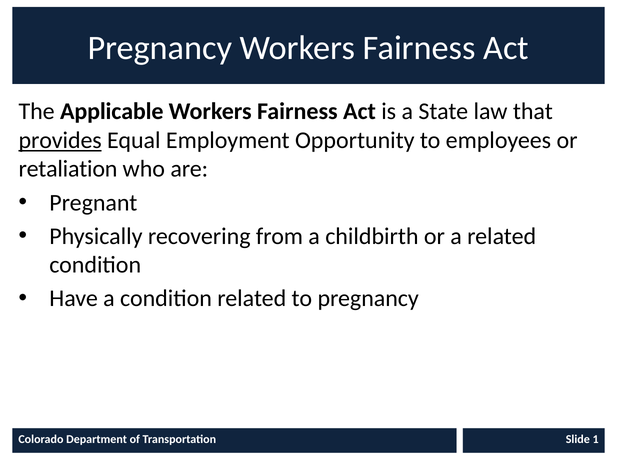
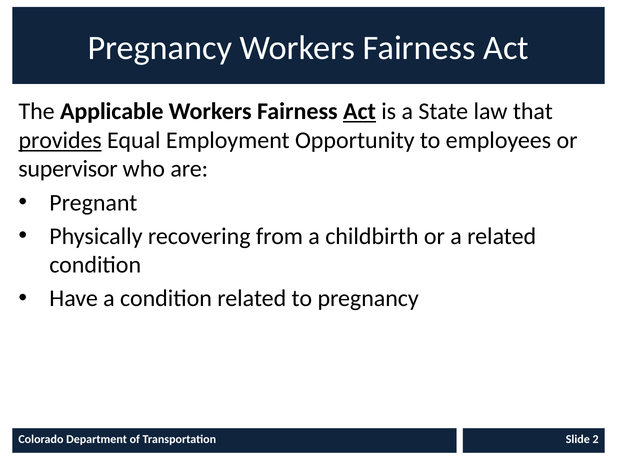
Act at (359, 112) underline: none -> present
retaliation: retaliation -> supervisor
1: 1 -> 2
